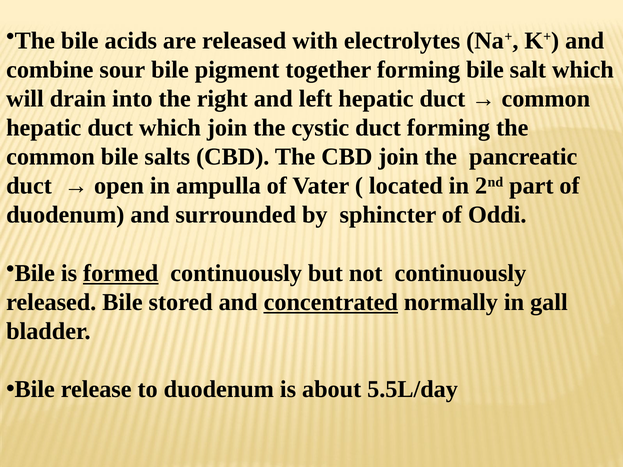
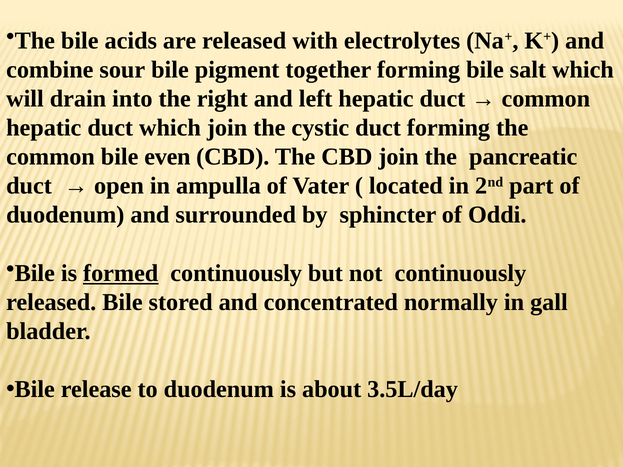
salts: salts -> even
concentrated underline: present -> none
5.5L/day: 5.5L/day -> 3.5L/day
